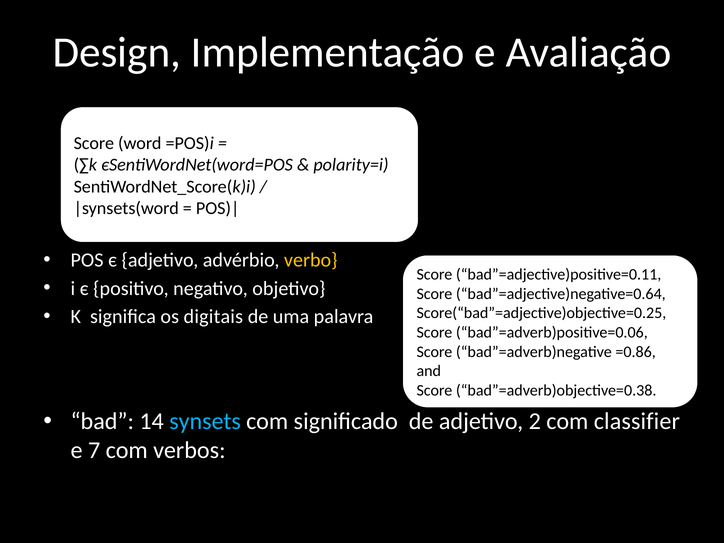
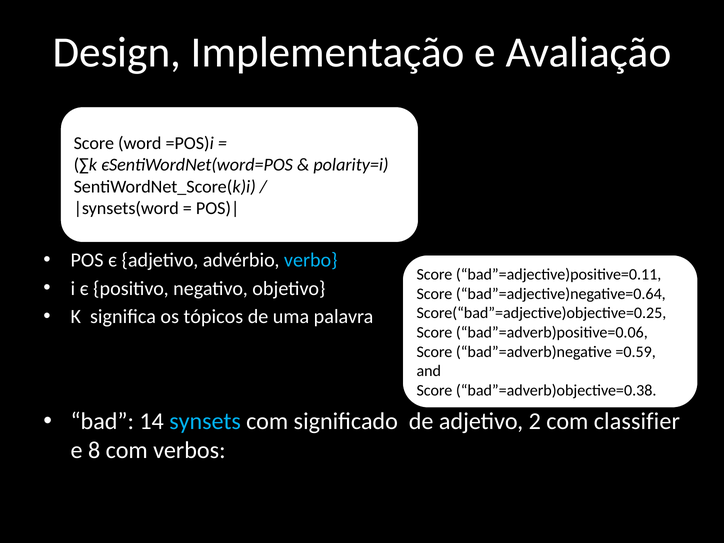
verbo colour: yellow -> light blue
digitais: digitais -> tópicos
=0.86: =0.86 -> =0.59
7: 7 -> 8
